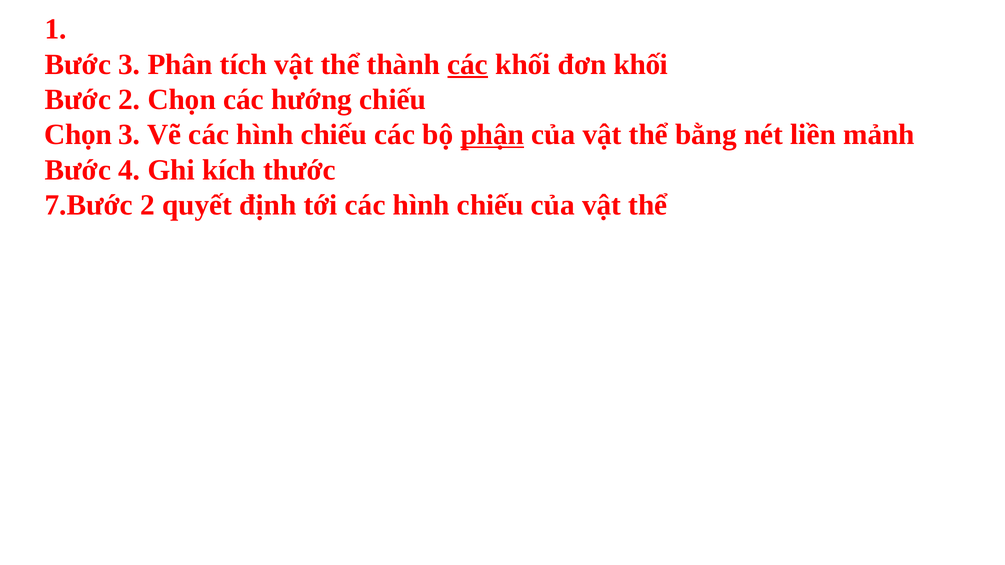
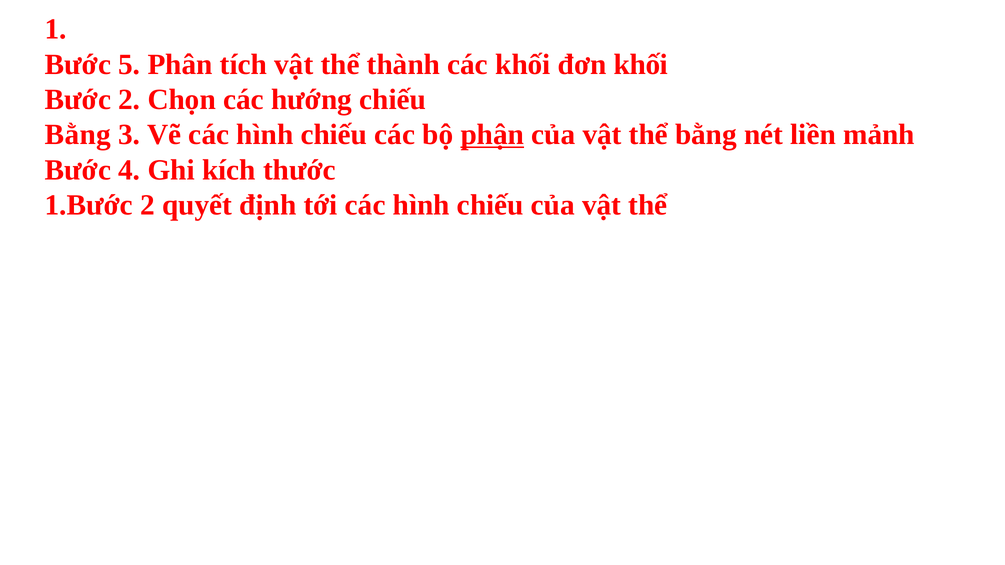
Bước 3: 3 -> 5
các at (468, 64) underline: present -> none
Chọn at (78, 135): Chọn -> Bằng
7.Bước: 7.Bước -> 1.Bước
